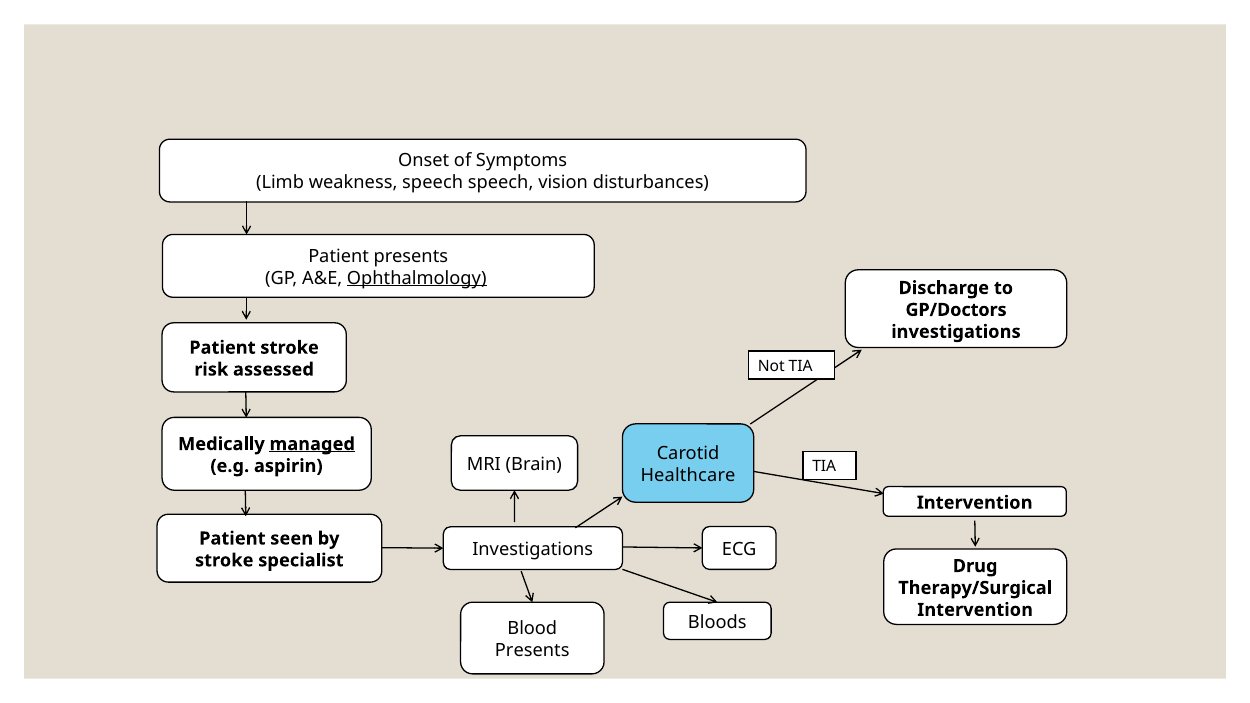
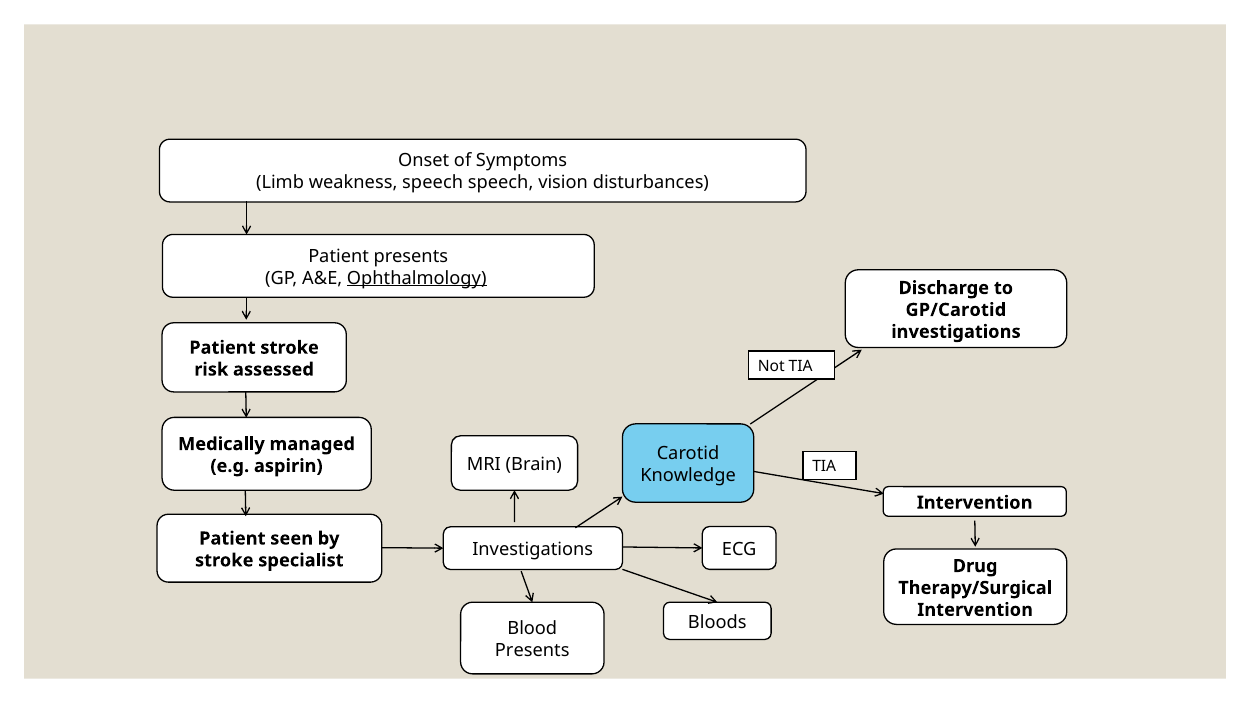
GP/Doctors: GP/Doctors -> GP/Carotid
managed underline: present -> none
Healthcare: Healthcare -> Knowledge
